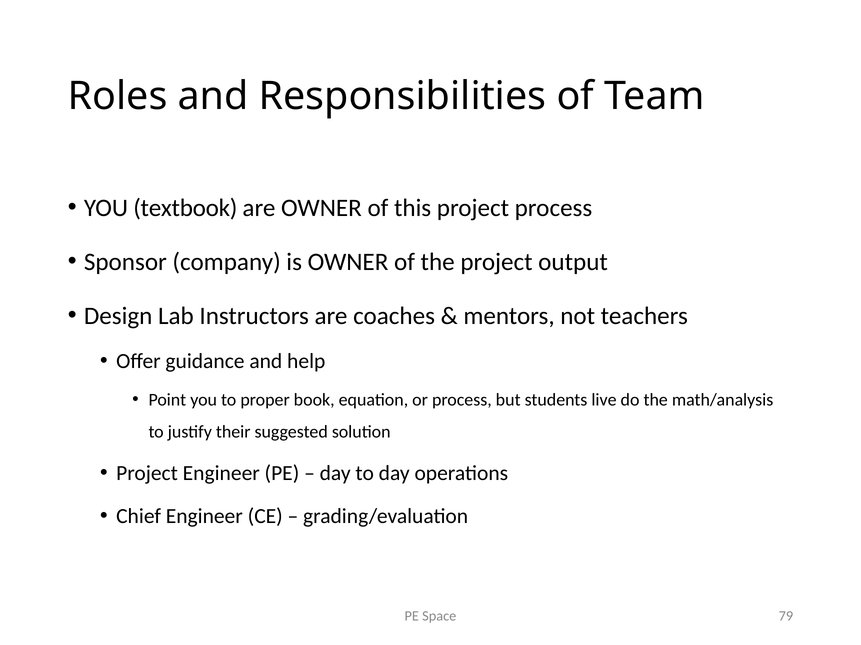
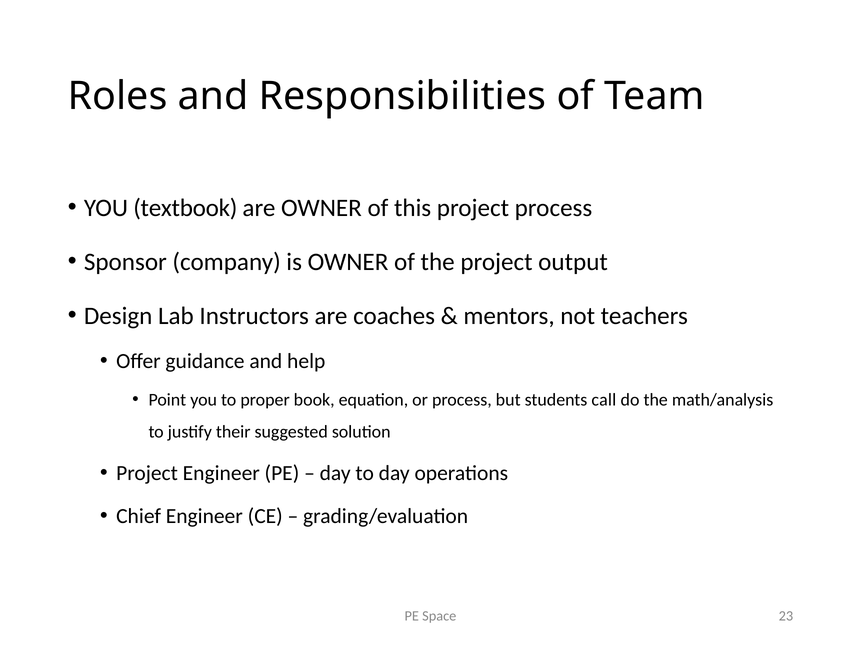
live: live -> call
79: 79 -> 23
